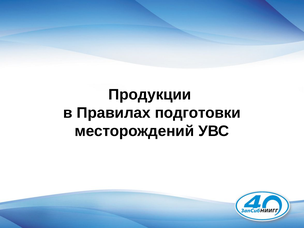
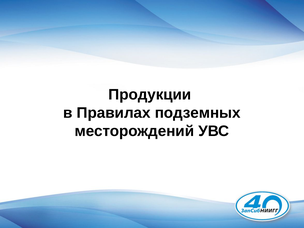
подготовки: подготовки -> подземных
